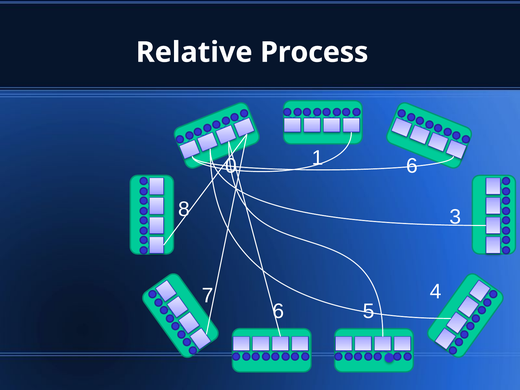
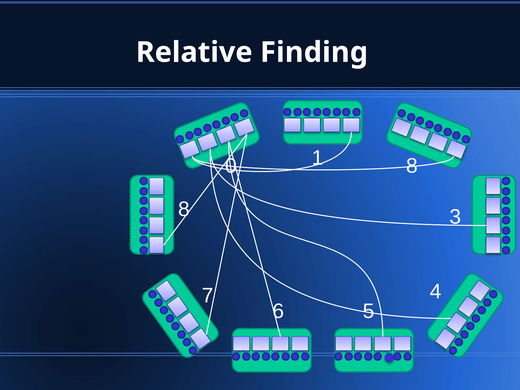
Process: Process -> Finding
1 6: 6 -> 8
